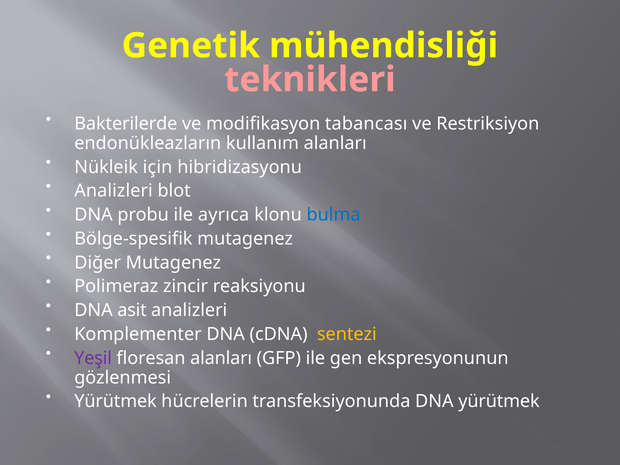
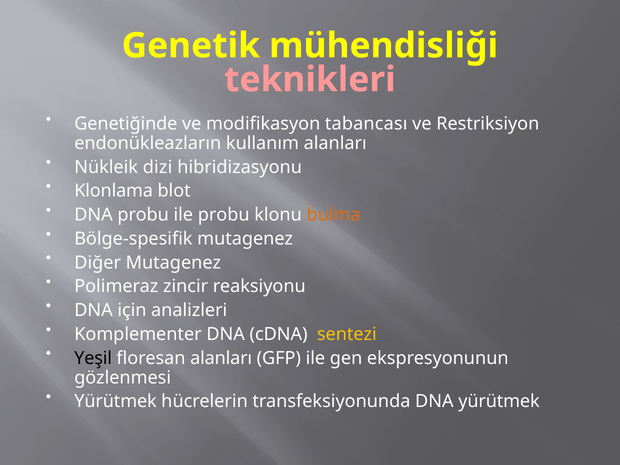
Bakterilerde: Bakterilerde -> Genetiğinde
için: için -> dizi
Analizleri at (114, 191): Analizleri -> Klonlama
ile ayrıca: ayrıca -> probu
bulma colour: blue -> orange
asit: asit -> için
Yeşil colour: purple -> black
